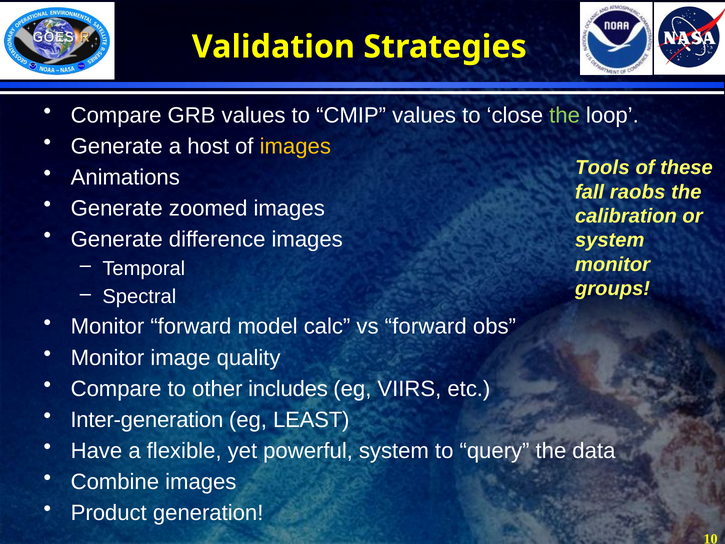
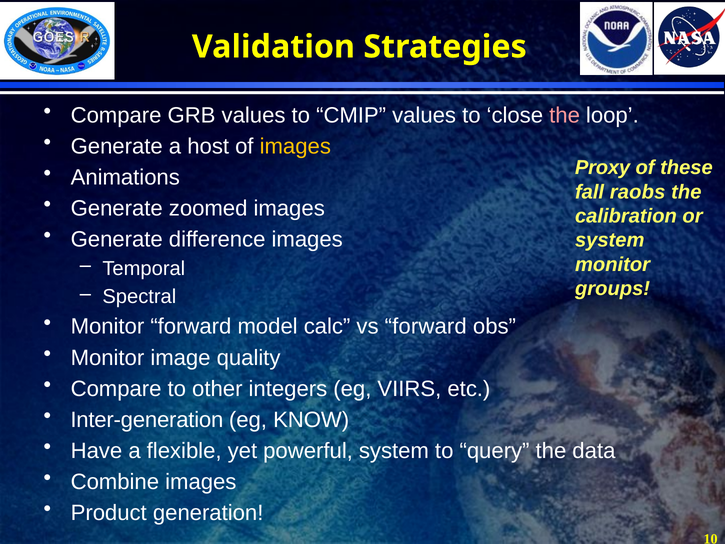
the at (565, 115) colour: light green -> pink
Tools: Tools -> Proxy
includes: includes -> integers
LEAST: LEAST -> KNOW
